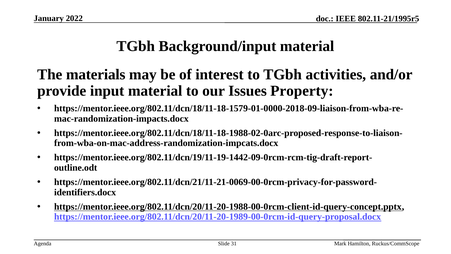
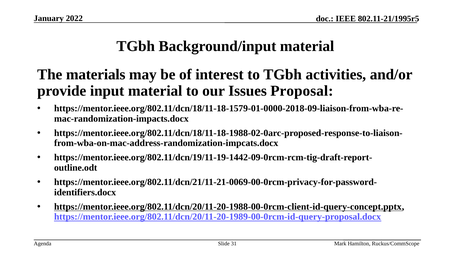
Property: Property -> Proposal
